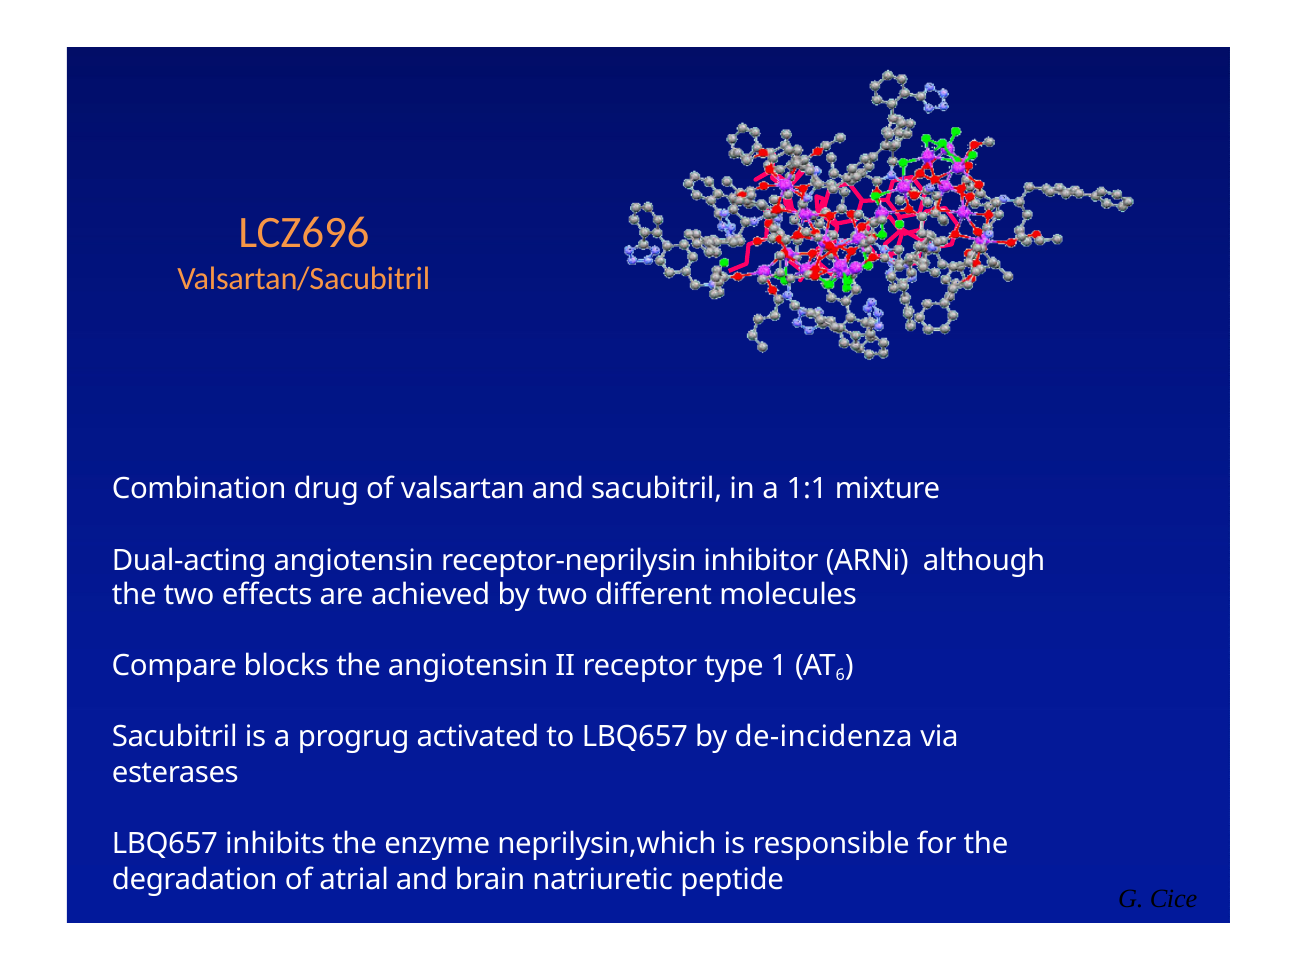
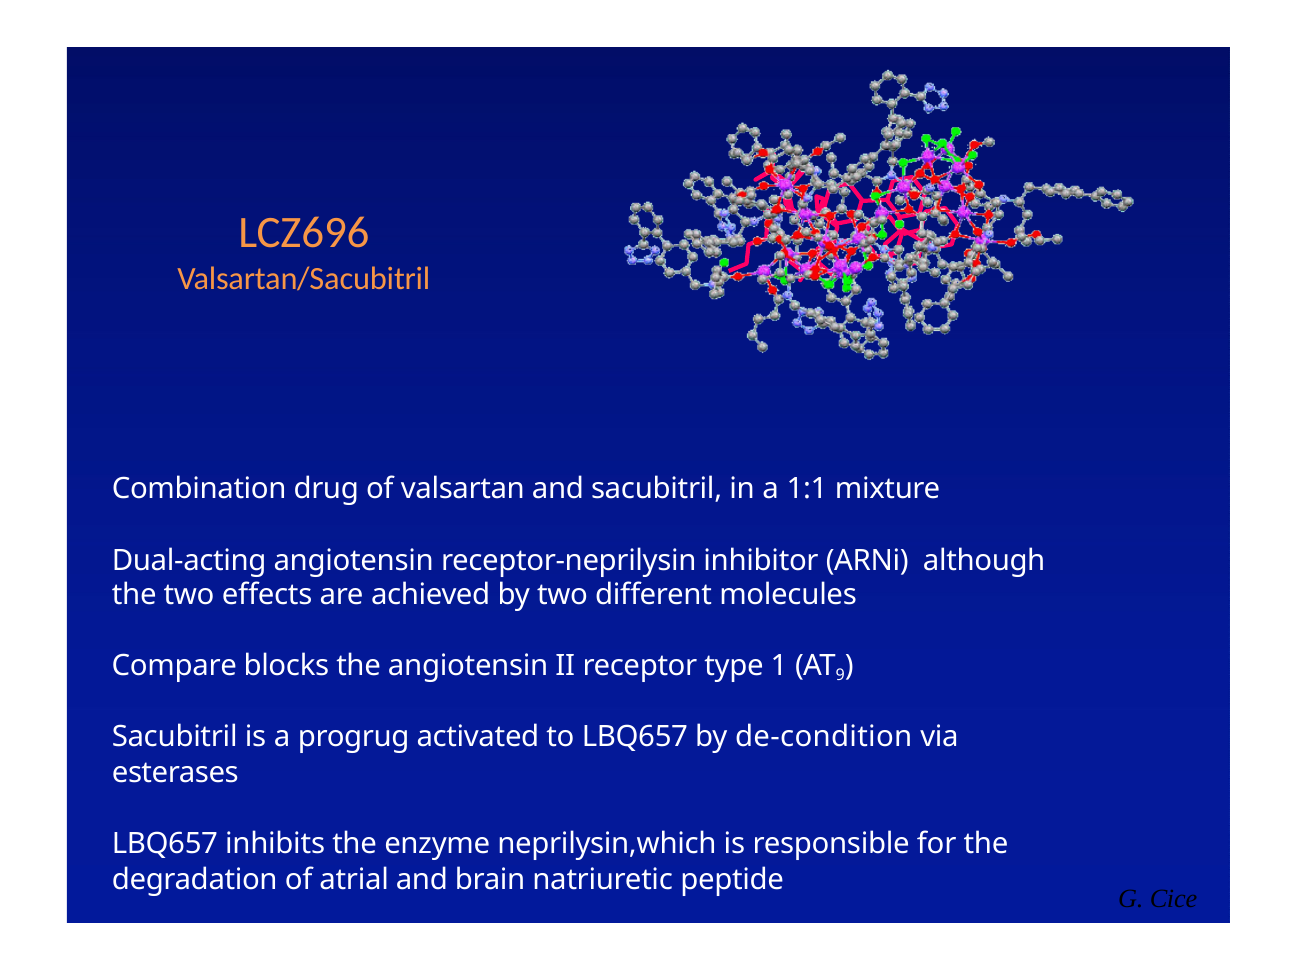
6: 6 -> 9
de-incidenza: de-incidenza -> de-condition
